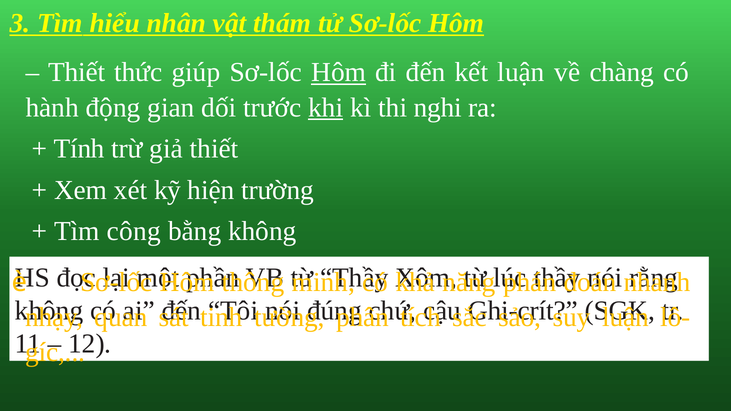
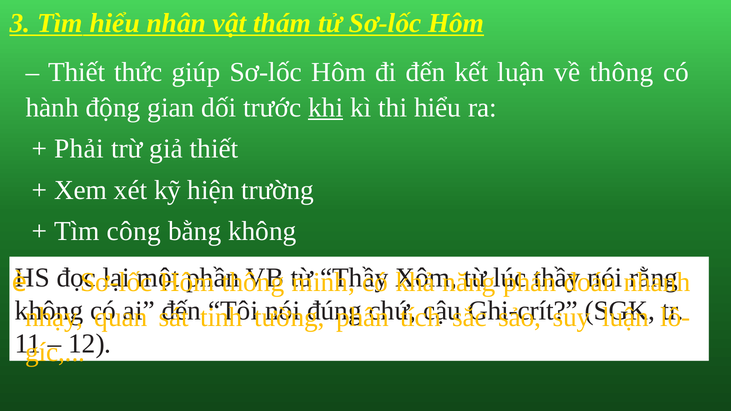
Hôm at (339, 72) underline: present -> none
về chàng: chàng -> thông
thi nghi: nghi -> hiểu
Tính: Tính -> Phải
